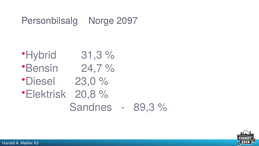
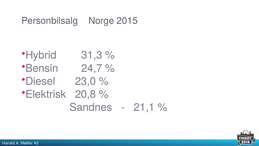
2097: 2097 -> 2015
89,3: 89,3 -> 21,1
